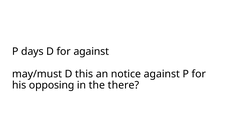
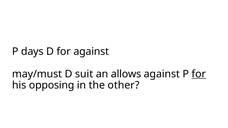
this: this -> suit
notice: notice -> allows
for at (199, 74) underline: none -> present
there: there -> other
